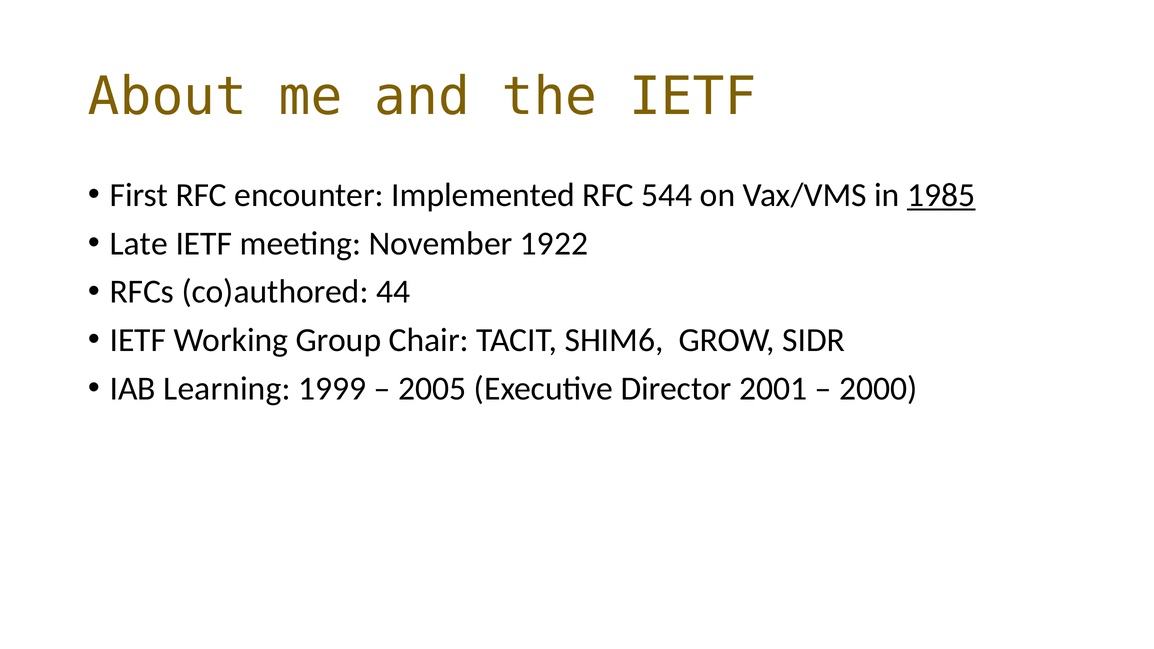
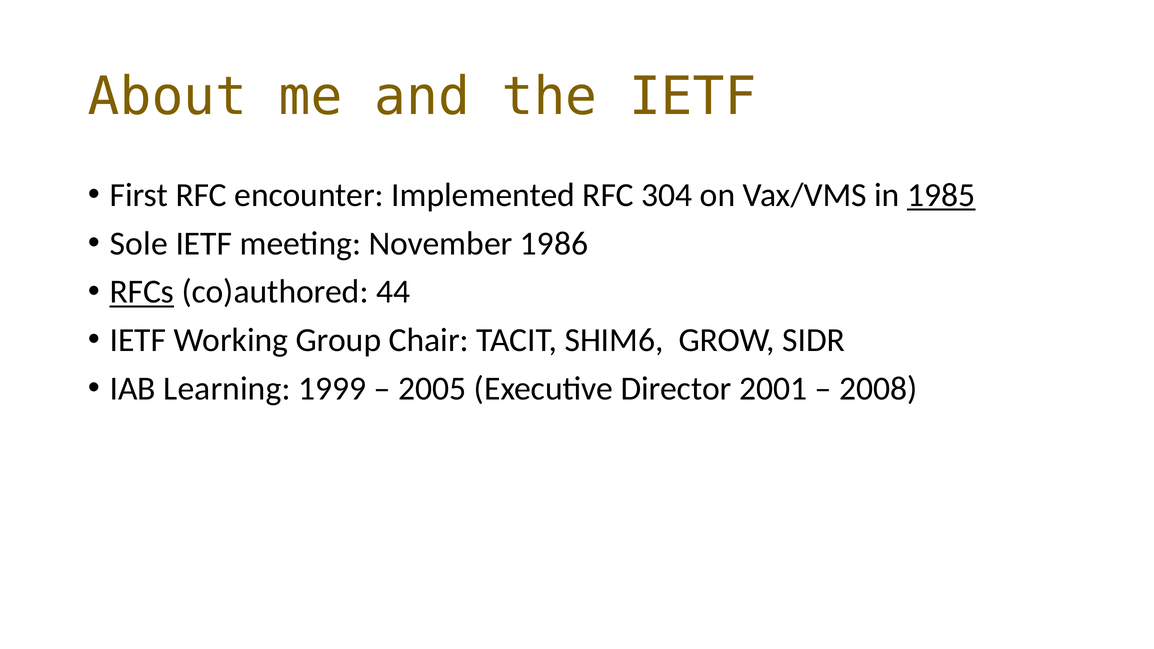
544: 544 -> 304
Late: Late -> Sole
1922: 1922 -> 1986
RFCs underline: none -> present
2000: 2000 -> 2008
